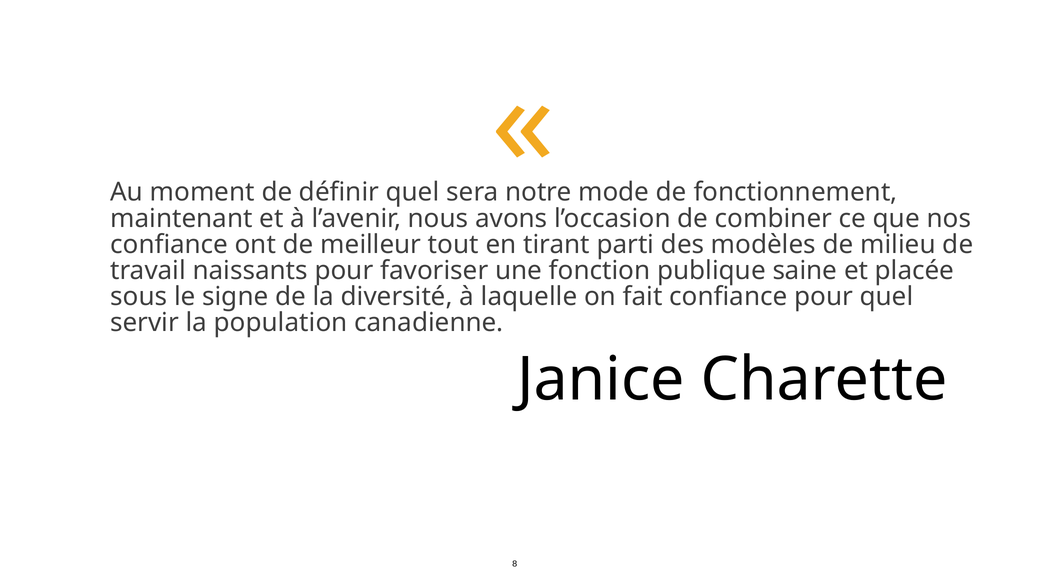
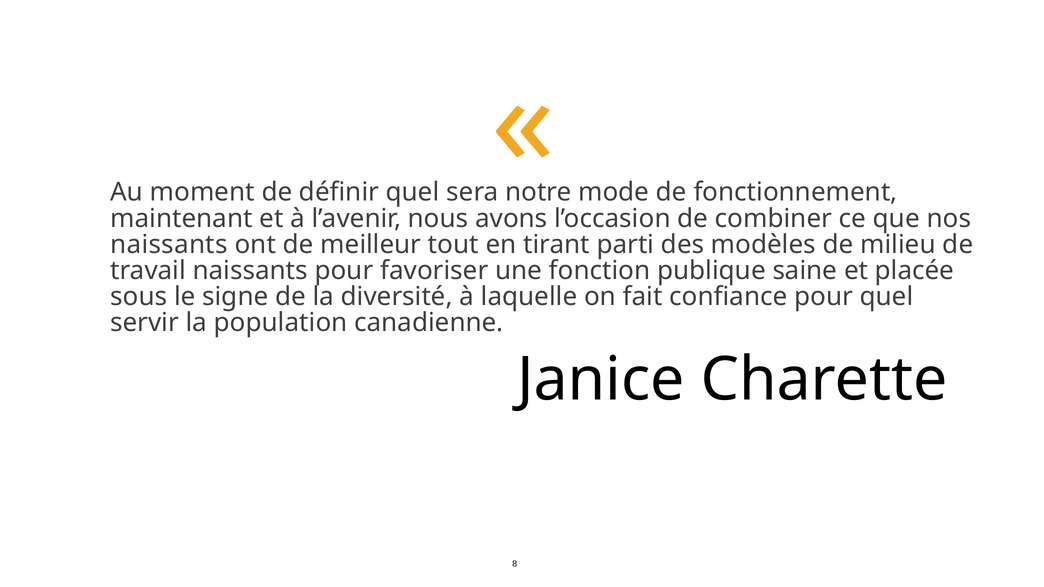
confiance at (169, 245): confiance -> naissants
